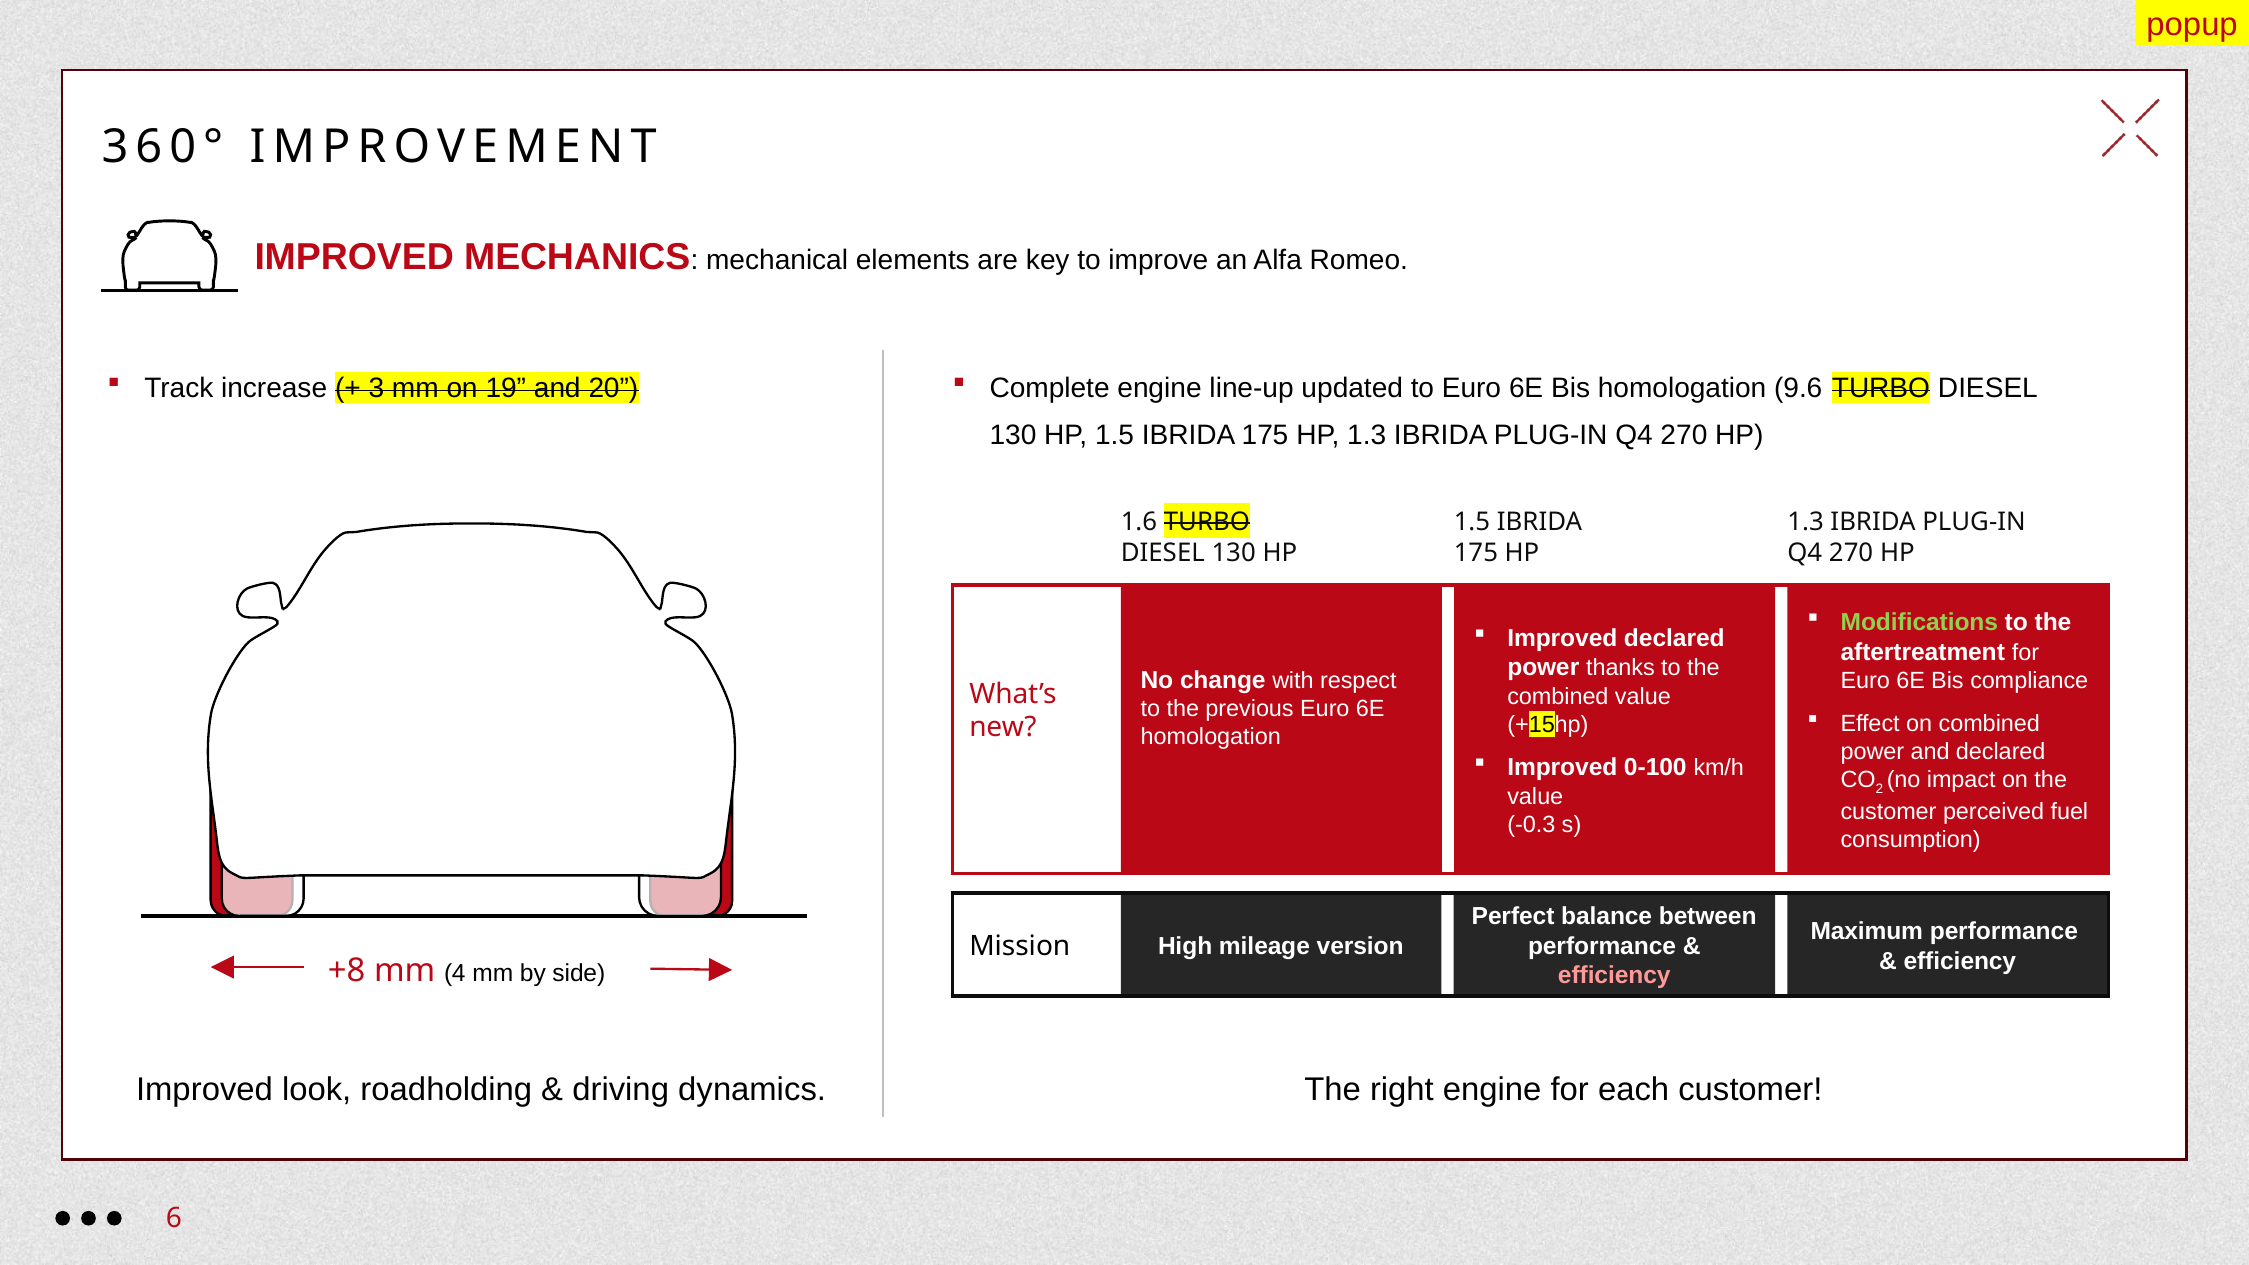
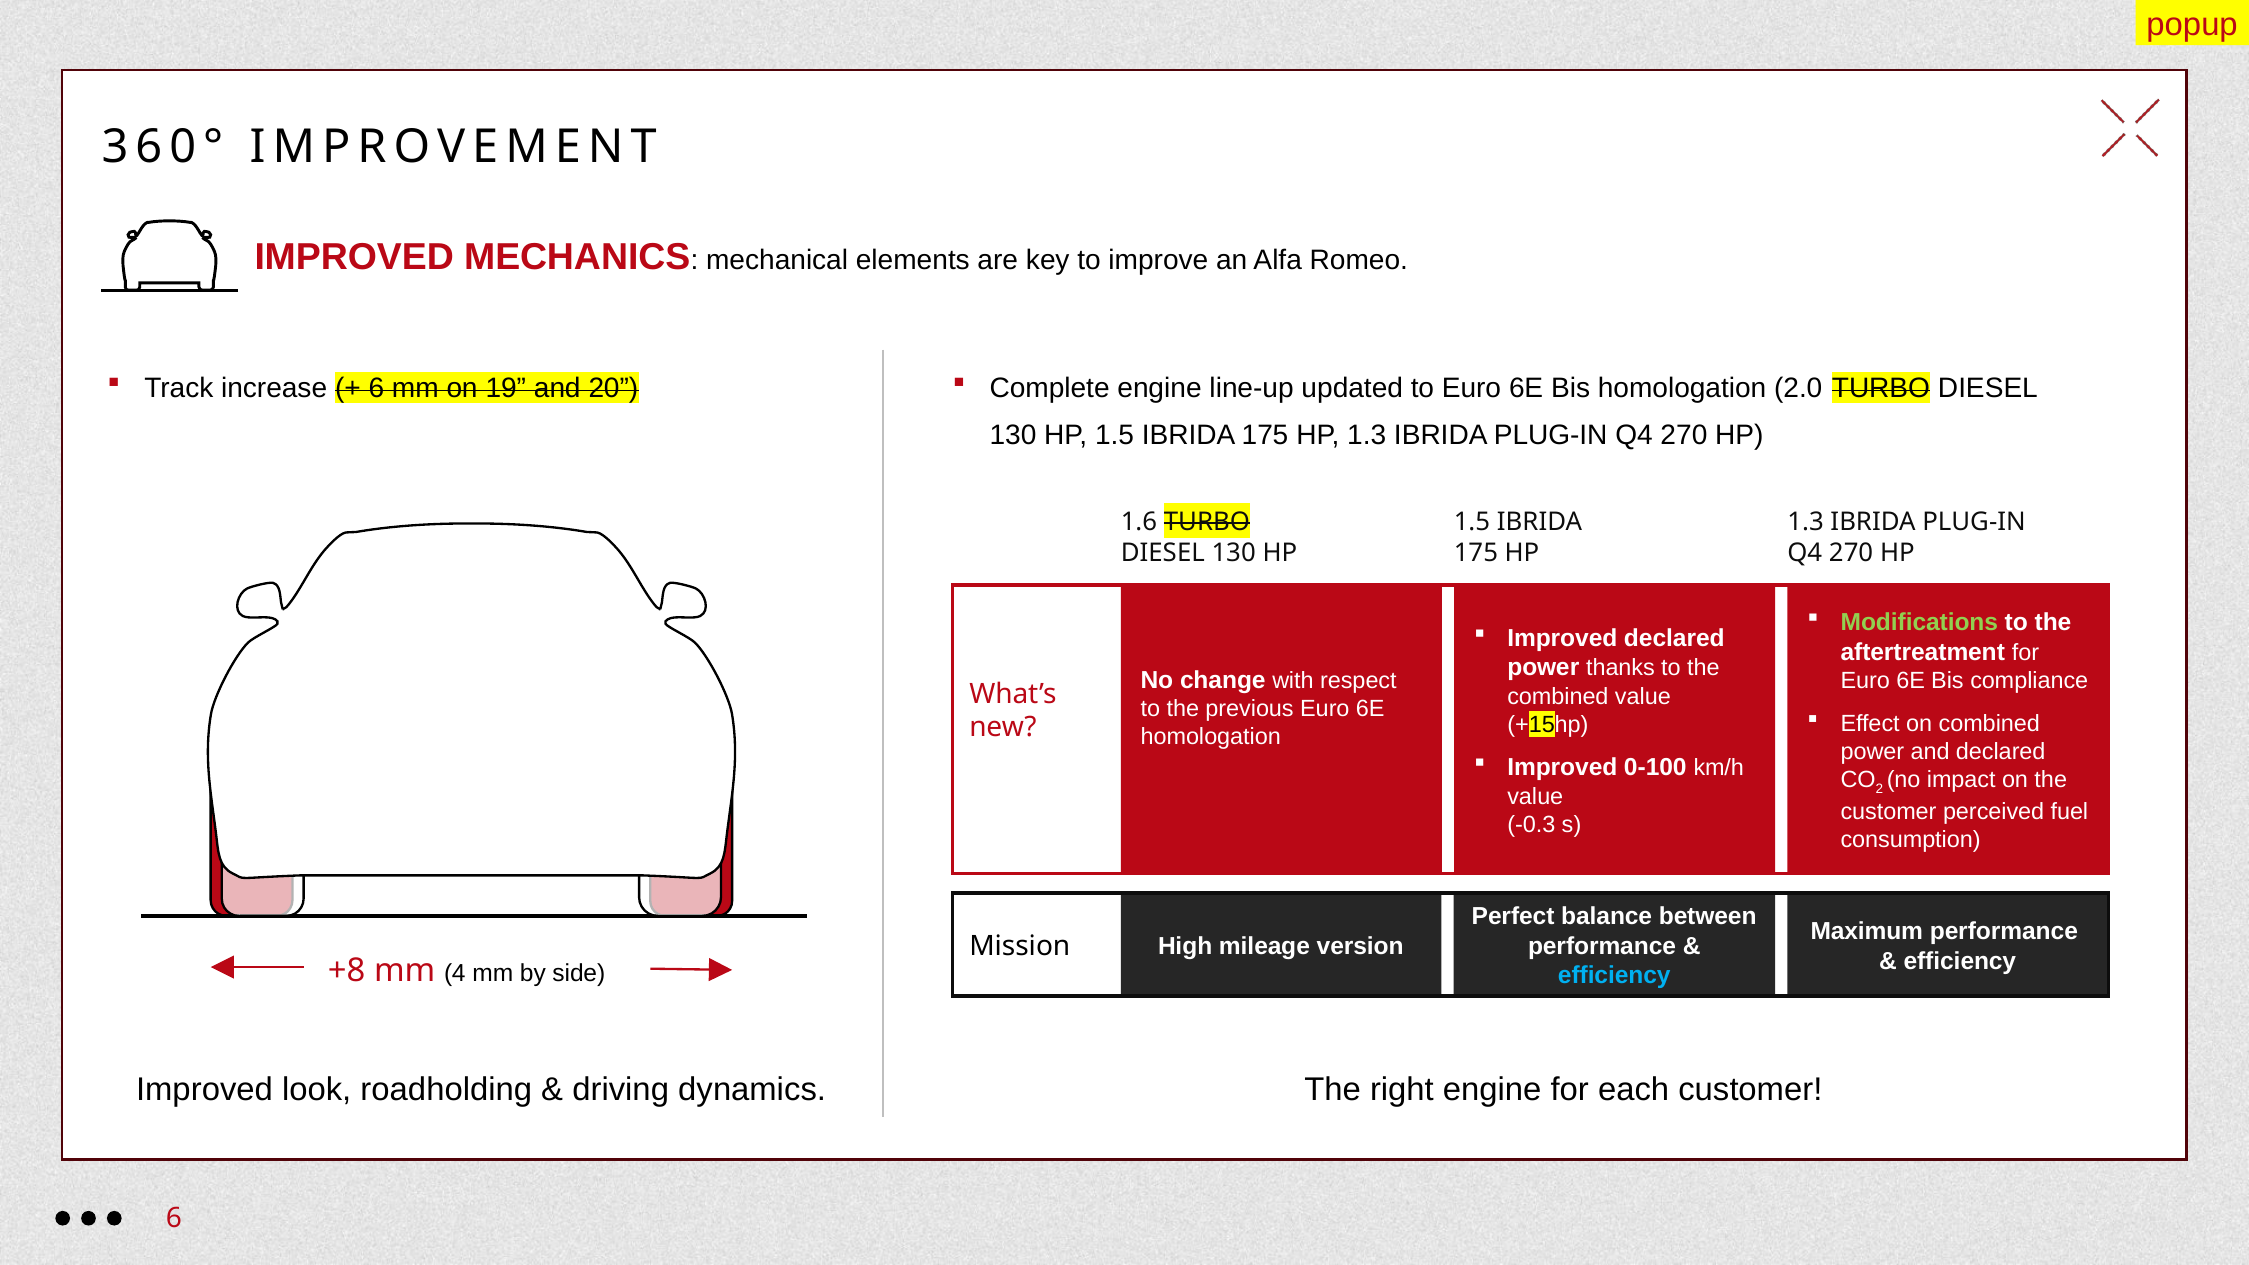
3 at (376, 388): 3 -> 6
9.6: 9.6 -> 2.0
efficiency at (1614, 976) colour: pink -> light blue
